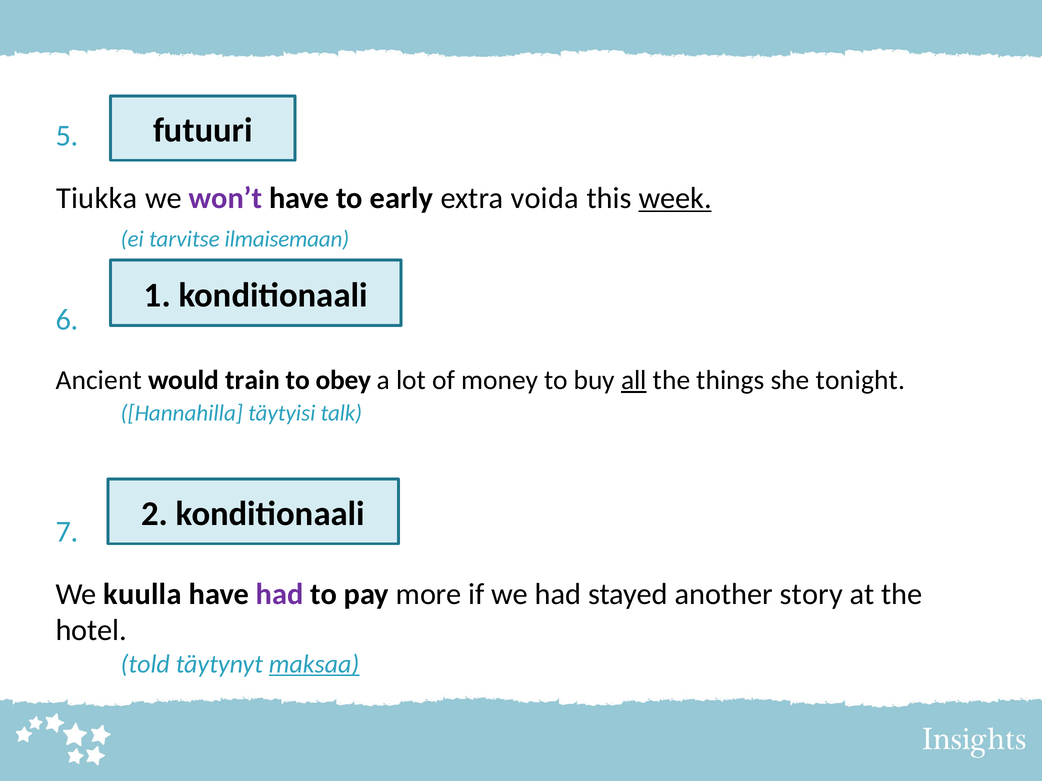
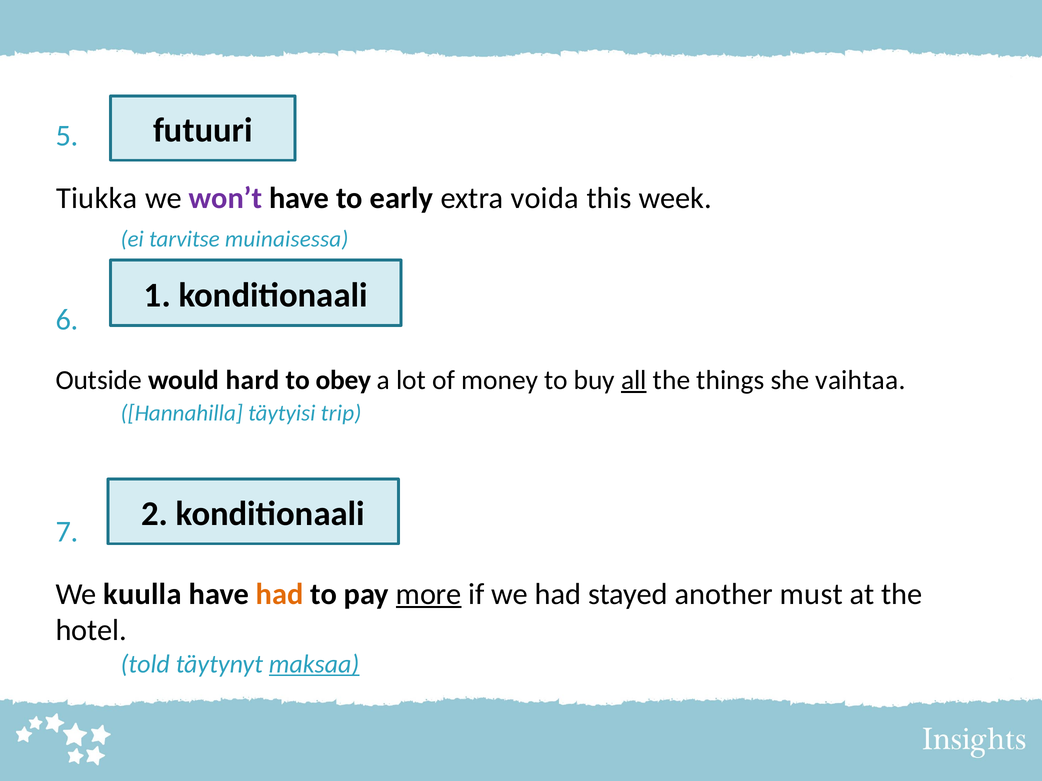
week underline: present -> none
ilmaisemaan: ilmaisemaan -> muinaisessa
Ancient: Ancient -> Outside
train: train -> hard
tonight: tonight -> vaihtaa
talk: talk -> trip
had at (280, 594) colour: purple -> orange
more underline: none -> present
story: story -> must
